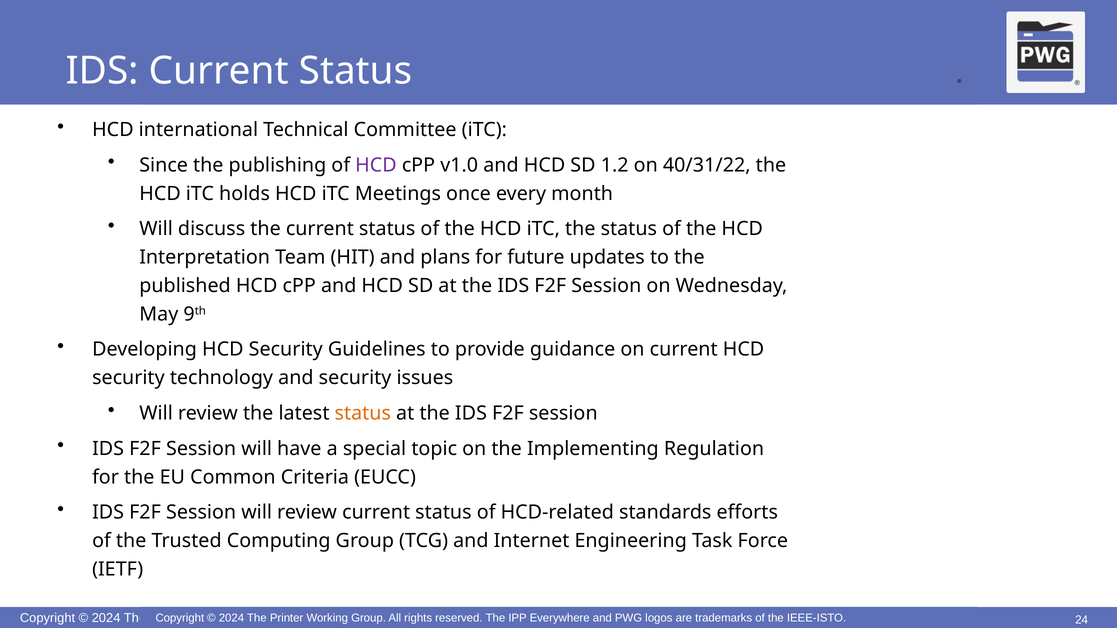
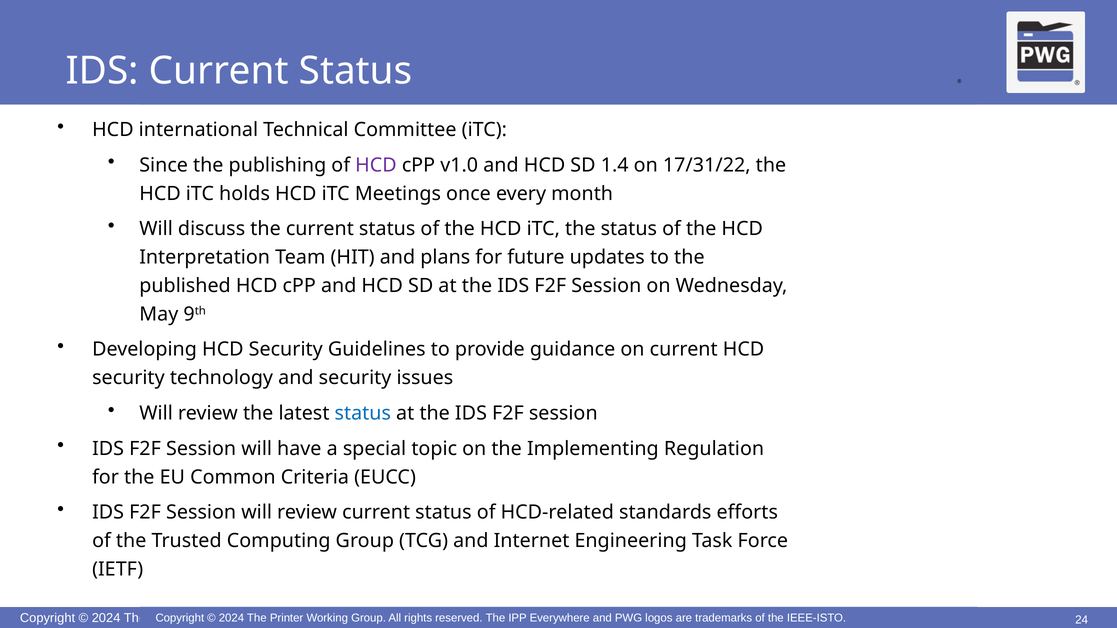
1.2: 1.2 -> 1.4
40/31/22: 40/31/22 -> 17/31/22
status at (363, 413) colour: orange -> blue
